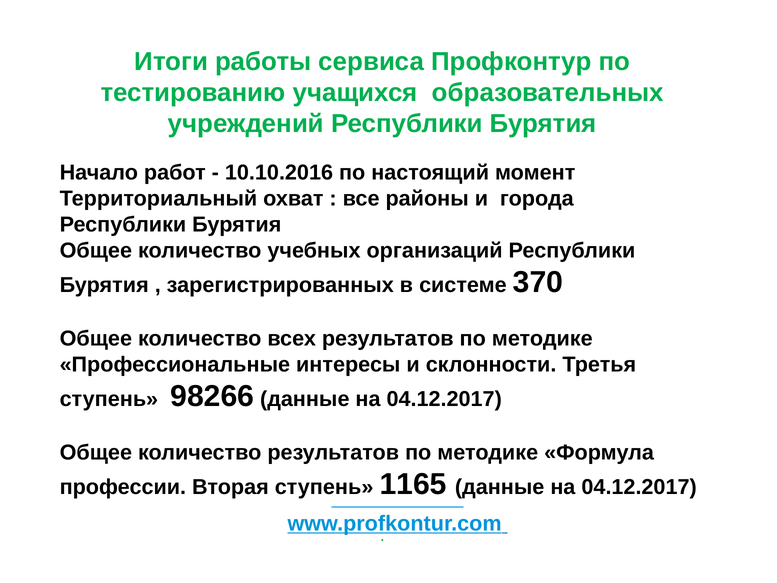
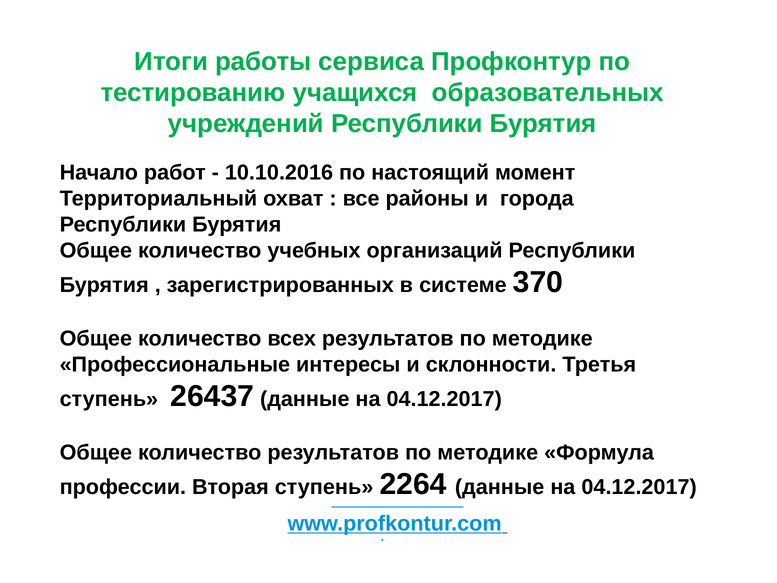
98266: 98266 -> 26437
1165: 1165 -> 2264
